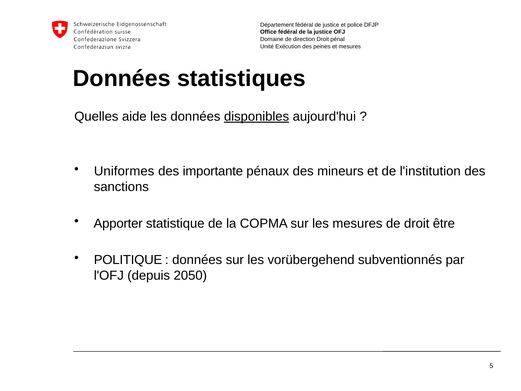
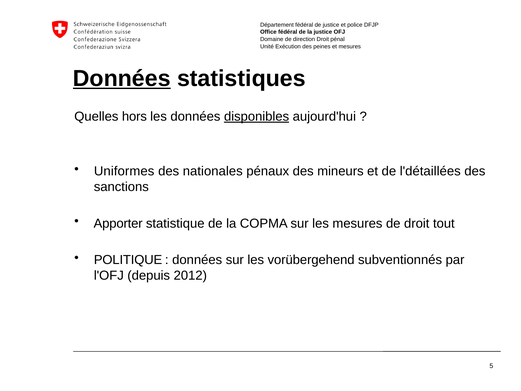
Données at (122, 78) underline: none -> present
aide: aide -> hors
importante: importante -> nationales
l'institution: l'institution -> l'détaillées
être: être -> tout
2050: 2050 -> 2012
